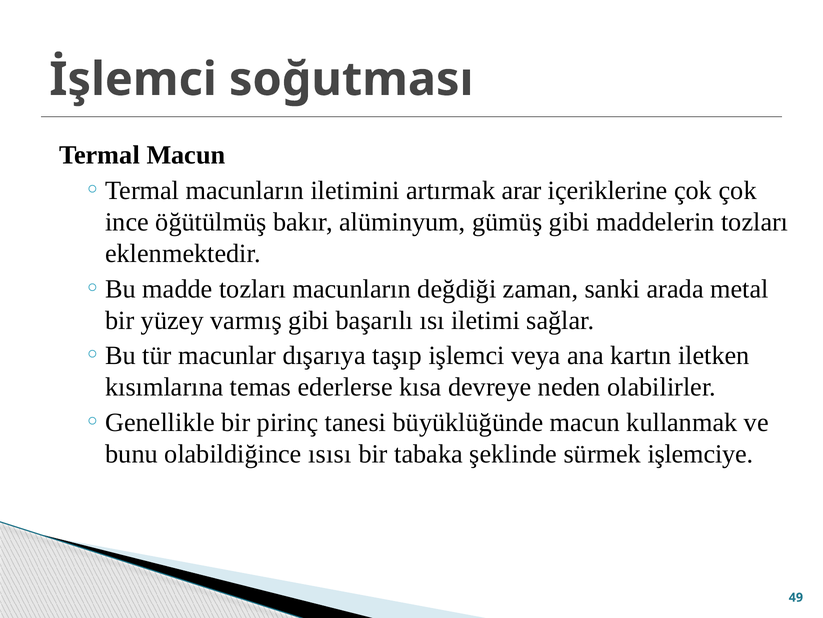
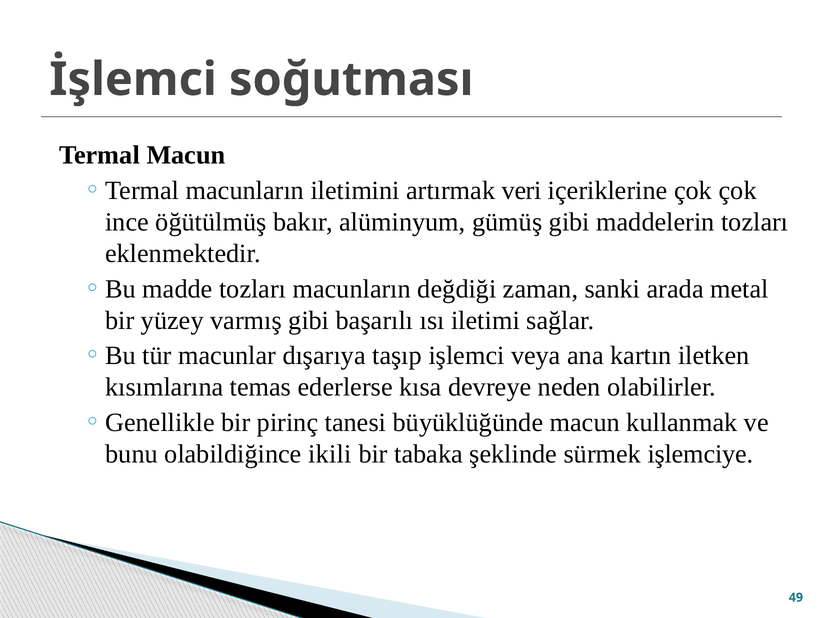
arar: arar -> veri
ısısı: ısısı -> ikili
